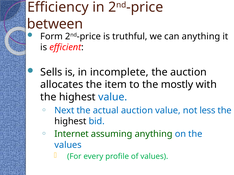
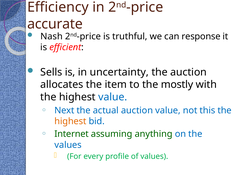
between: between -> accurate
Form: Form -> Nash
can anything: anything -> response
incomplete: incomplete -> uncertainty
less: less -> this
highest at (70, 122) colour: black -> orange
